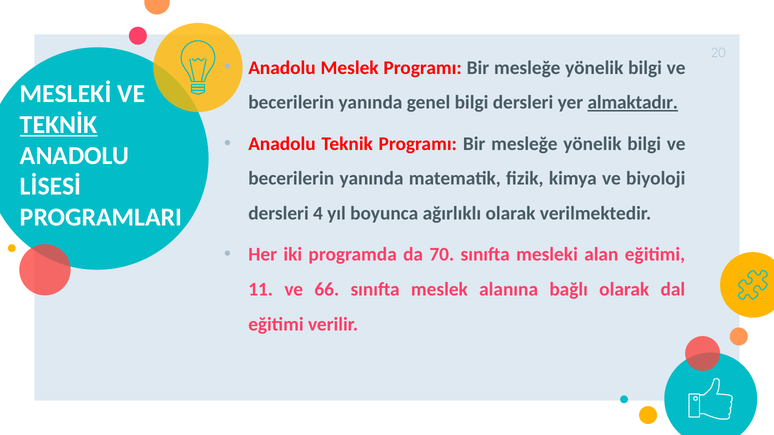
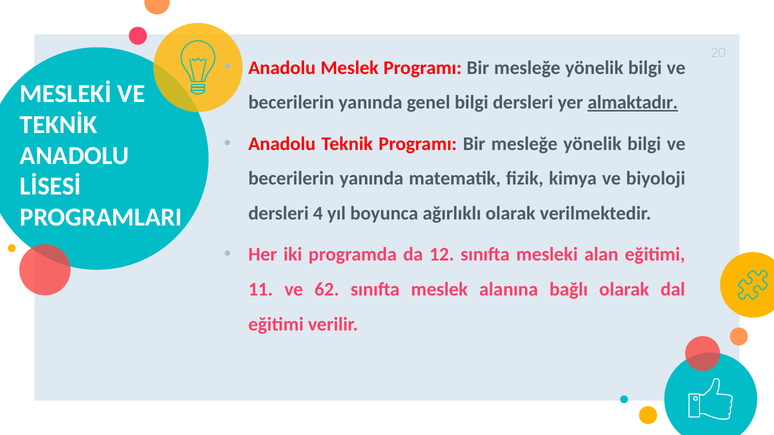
TEKNİK underline: present -> none
70: 70 -> 12
66: 66 -> 62
